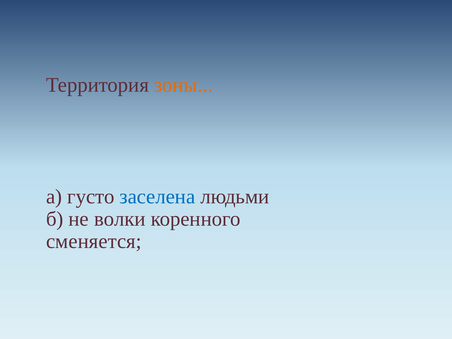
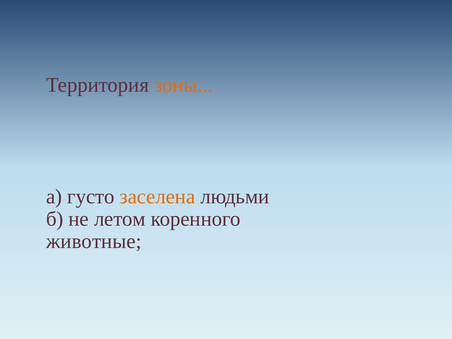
заселена colour: blue -> orange
волки: волки -> летом
сменяется: сменяется -> животные
